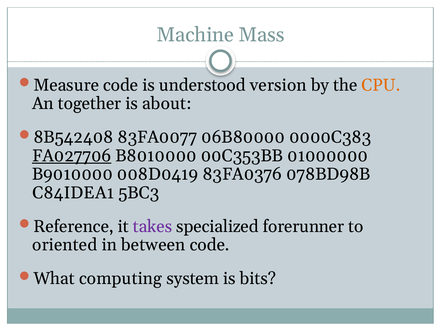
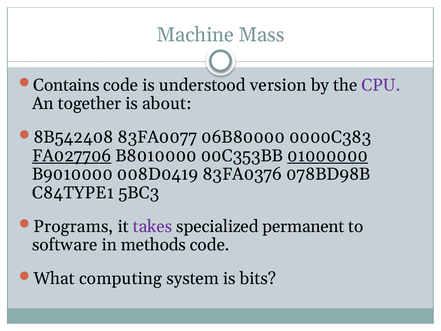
Measure: Measure -> Contains
CPU colour: orange -> purple
01000000 underline: none -> present
C84IDEA1: C84IDEA1 -> C84TYPE1
Reference: Reference -> Programs
forerunner: forerunner -> permanent
oriented: oriented -> software
between: between -> methods
